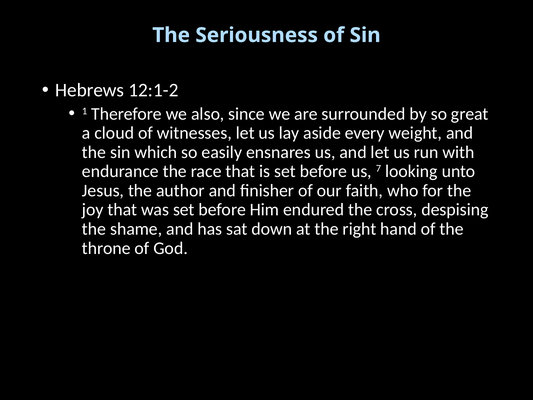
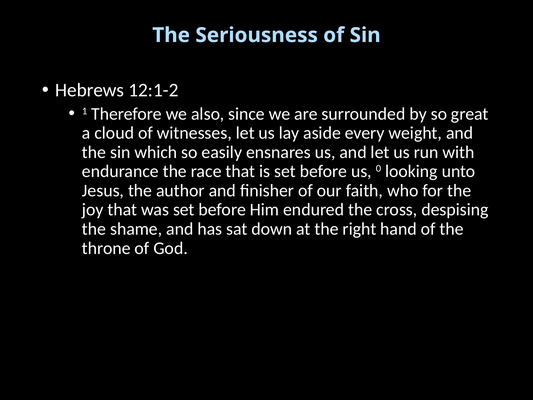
7: 7 -> 0
